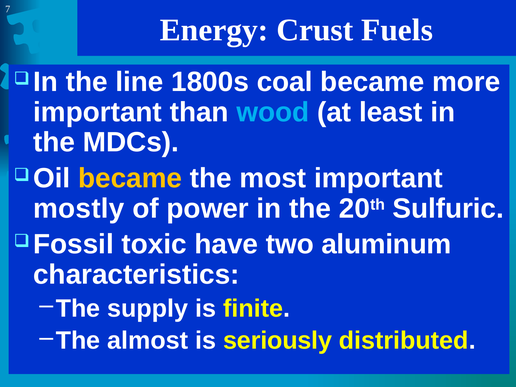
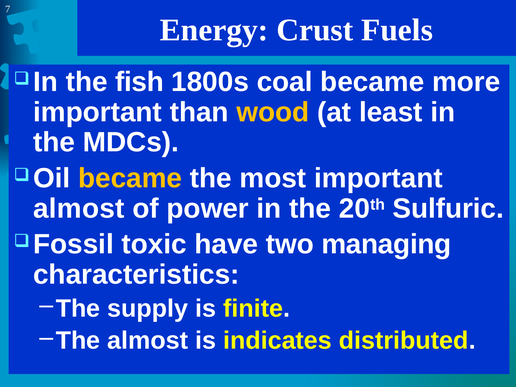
line: line -> fish
wood colour: light blue -> yellow
mostly at (79, 209): mostly -> almost
aluminum: aluminum -> managing
seriously: seriously -> indicates
